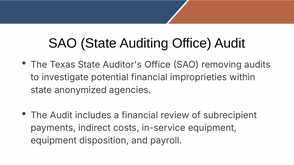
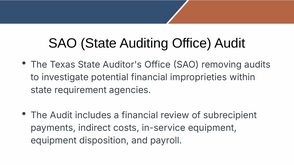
anonymized: anonymized -> requirement
